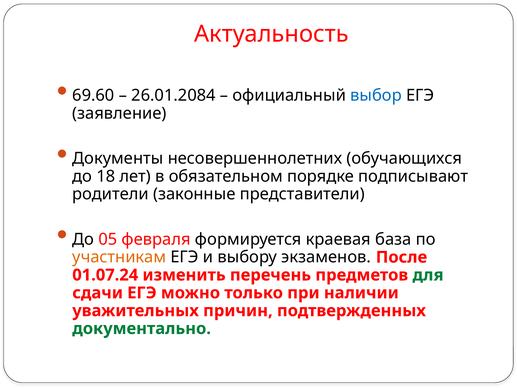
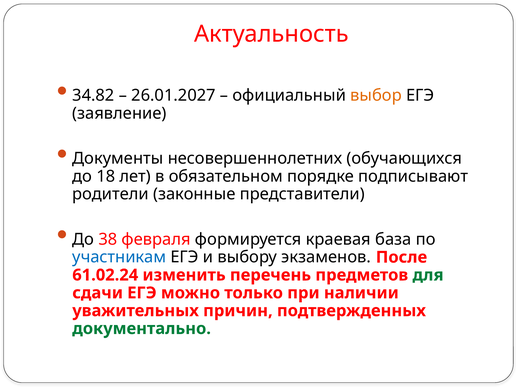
69.60: 69.60 -> 34.82
26.01.2084: 26.01.2084 -> 26.01.2027
выбор colour: blue -> orange
05: 05 -> 38
участникам colour: orange -> blue
01.07.24: 01.07.24 -> 61.02.24
